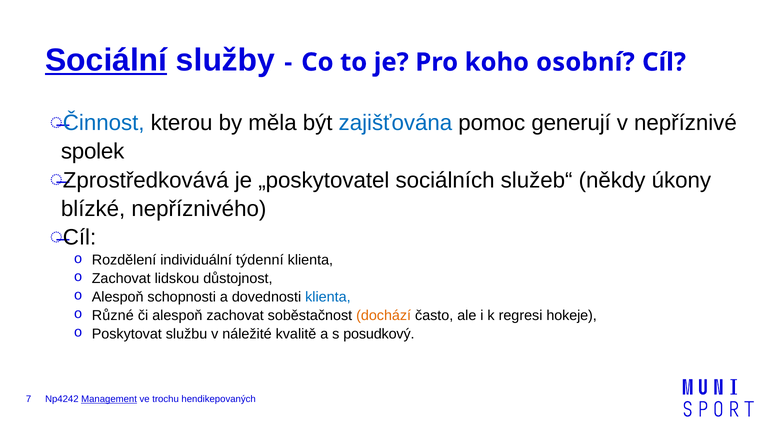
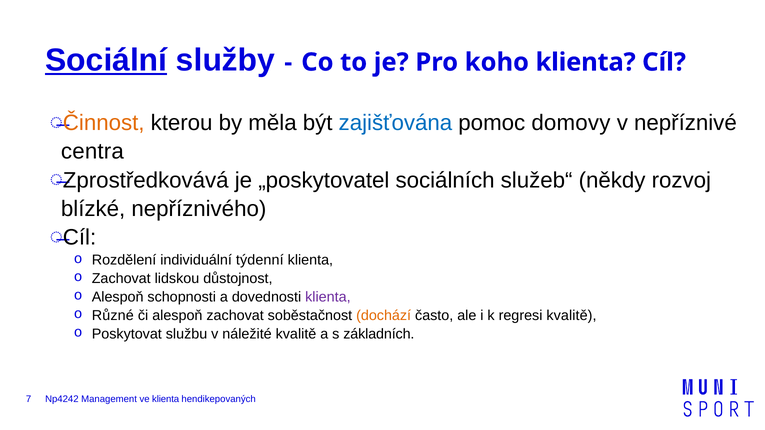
koho osobní: osobní -> klienta
Činnost colour: blue -> orange
generují: generují -> domovy
spolek: spolek -> centra
úkony: úkony -> rozvoj
klienta at (328, 297) colour: blue -> purple
regresi hokeje: hokeje -> kvalitě
posudkový: posudkový -> základních
Management underline: present -> none
ve trochu: trochu -> klienta
